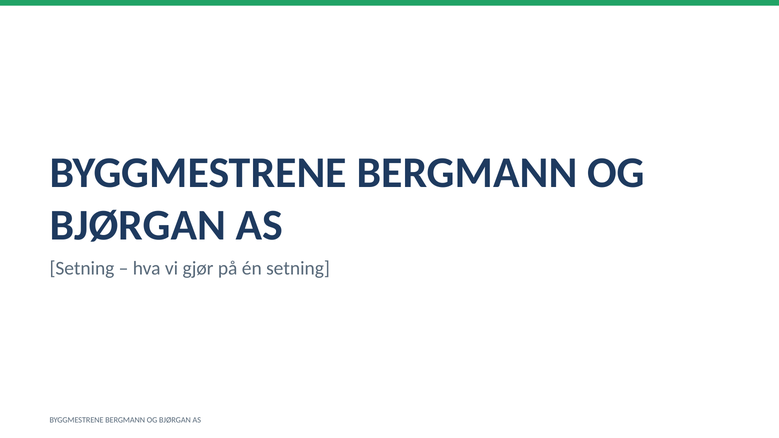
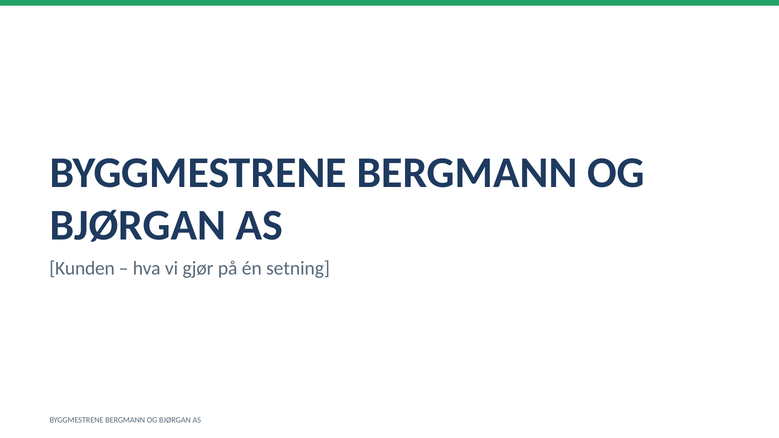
Setning at (82, 268): Setning -> Kunden
